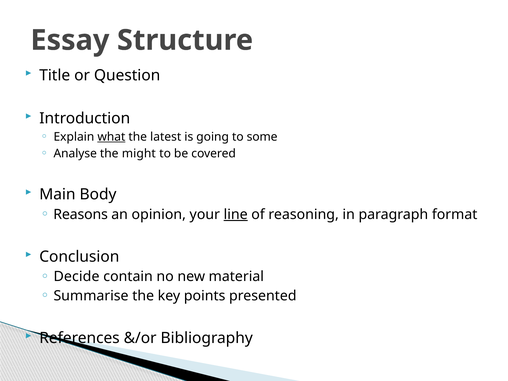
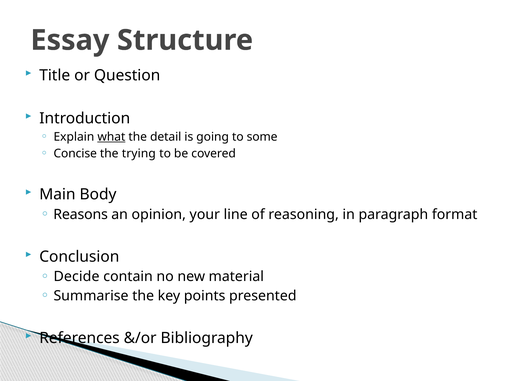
latest: latest -> detail
Analyse: Analyse -> Concise
might: might -> trying
line underline: present -> none
